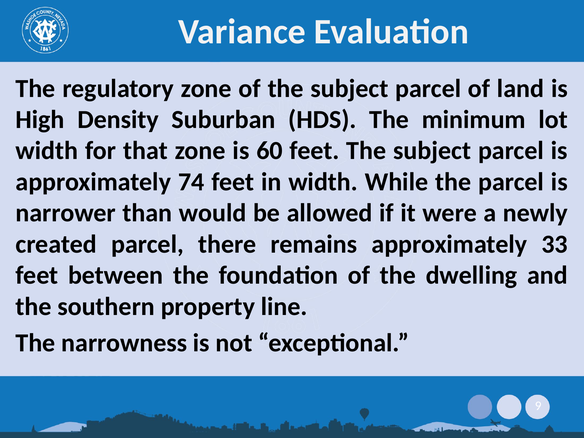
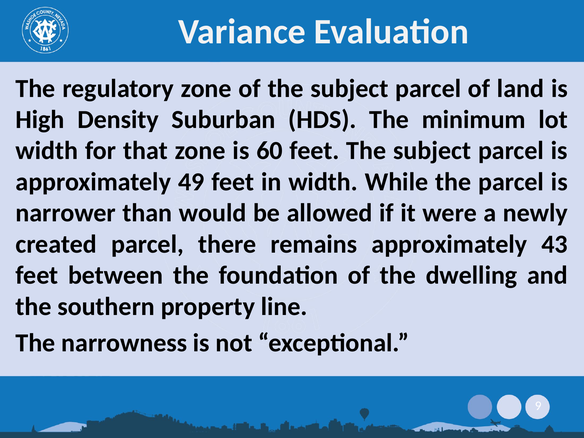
74: 74 -> 49
33: 33 -> 43
